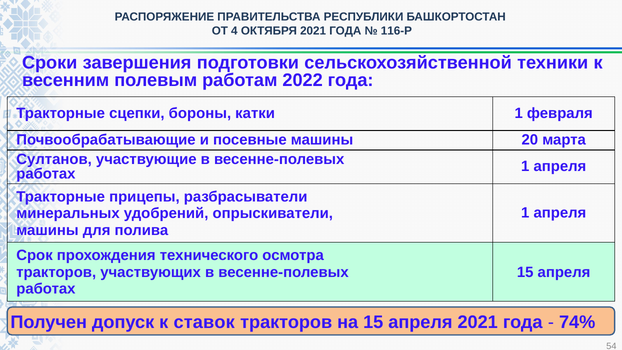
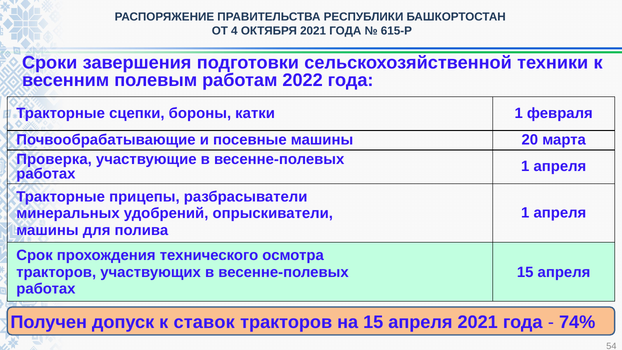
116-Р: 116-Р -> 615-Р
Султанов: Султанов -> Проверка
